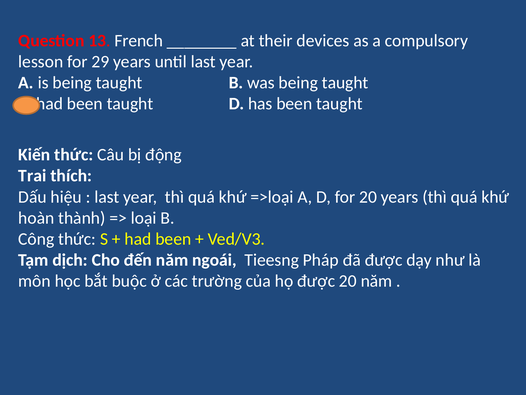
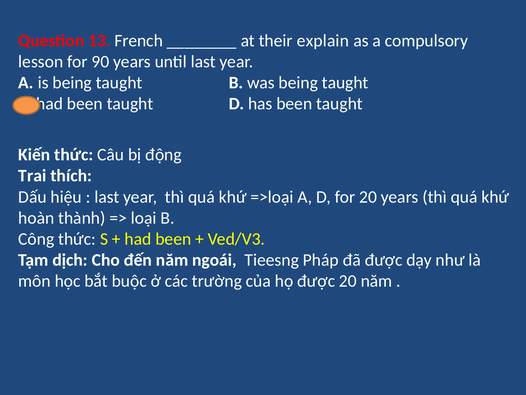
devices: devices -> explain
29: 29 -> 90
